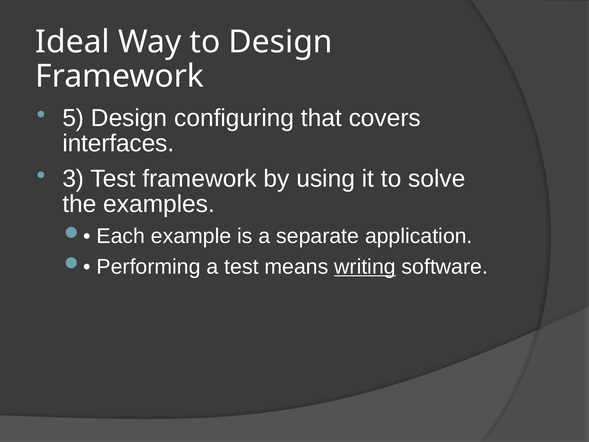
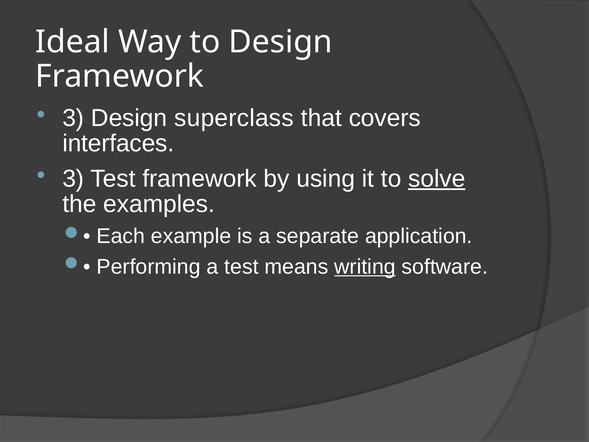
5 at (73, 118): 5 -> 3
configuring: configuring -> superclass
solve underline: none -> present
